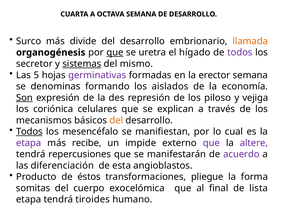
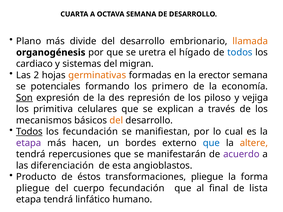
Surco: Surco -> Plano
que at (115, 53) underline: present -> none
todos at (240, 53) colour: purple -> blue
secretor: secretor -> cardiaco
sistemas underline: present -> none
mismo: mismo -> migran
5: 5 -> 2
germinativas colour: purple -> orange
denominas: denominas -> potenciales
aislados: aislados -> primero
coriónica: coriónica -> primitiva
los mesencéfalo: mesencéfalo -> fecundación
recibe: recibe -> hacen
impide: impide -> bordes
que at (211, 143) colour: purple -> blue
altere colour: purple -> orange
somitas at (33, 188): somitas -> pliegue
cuerpo exocelómica: exocelómica -> fecundación
tiroides: tiroides -> linfático
